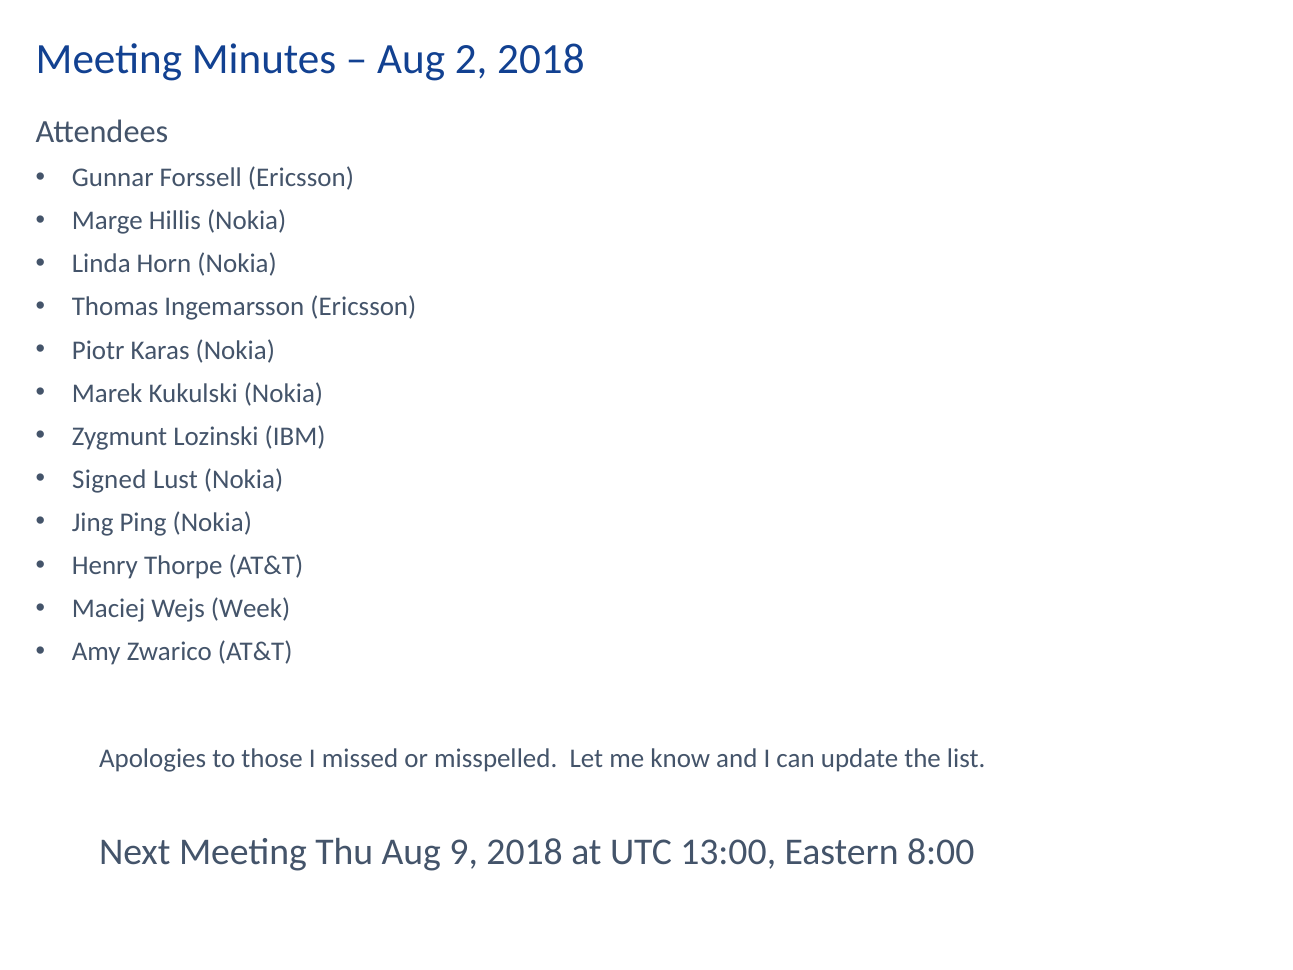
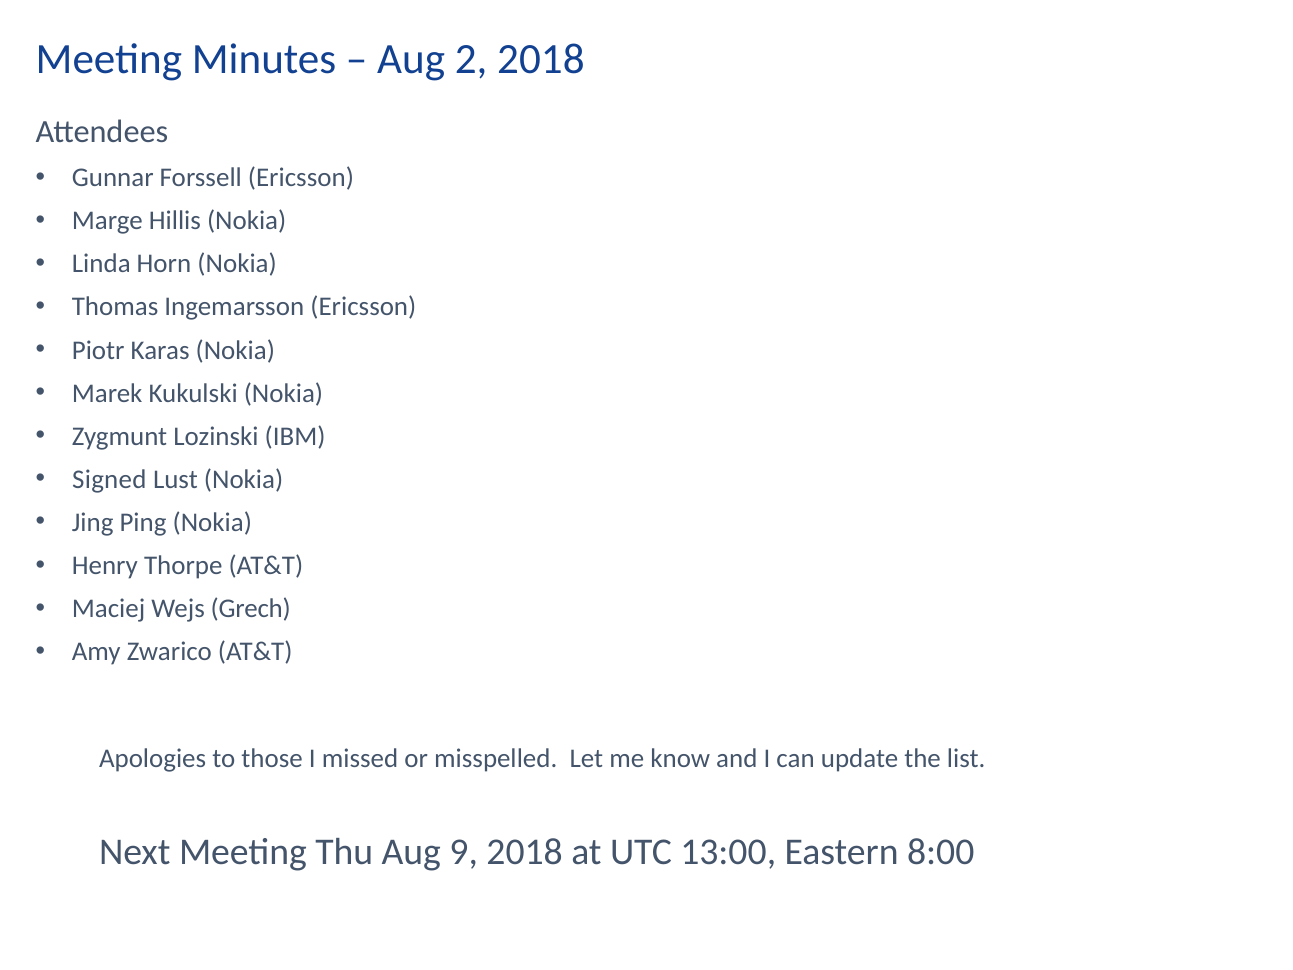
Week: Week -> Grech
